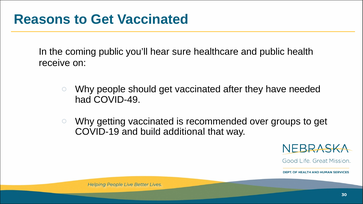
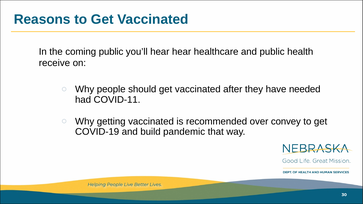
hear sure: sure -> hear
COVID-49: COVID-49 -> COVID-11
groups: groups -> convey
additional: additional -> pandemic
